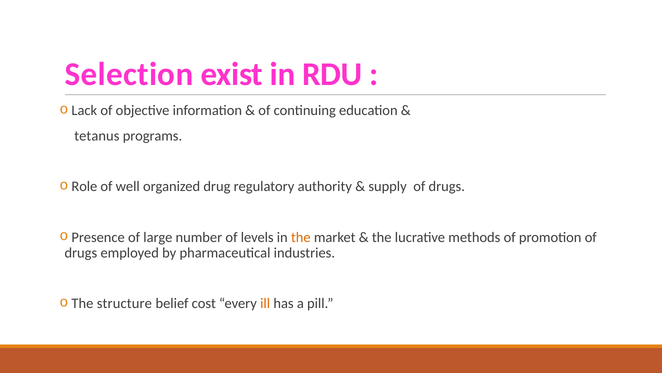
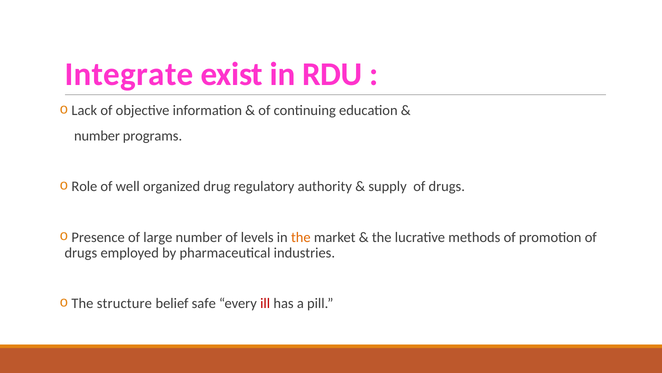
Selection: Selection -> Integrate
tetanus at (97, 136): tetanus -> number
cost: cost -> safe
ill colour: orange -> red
